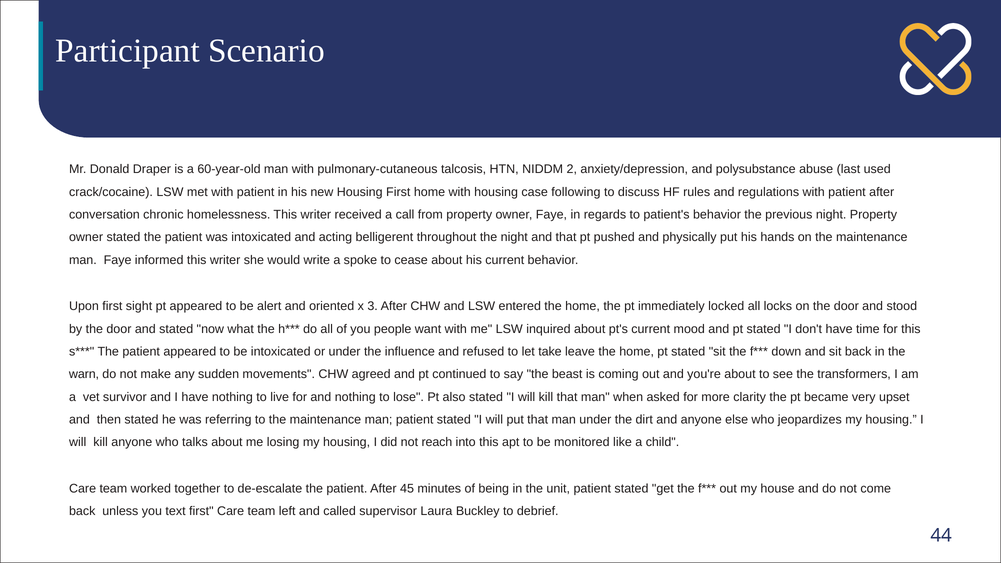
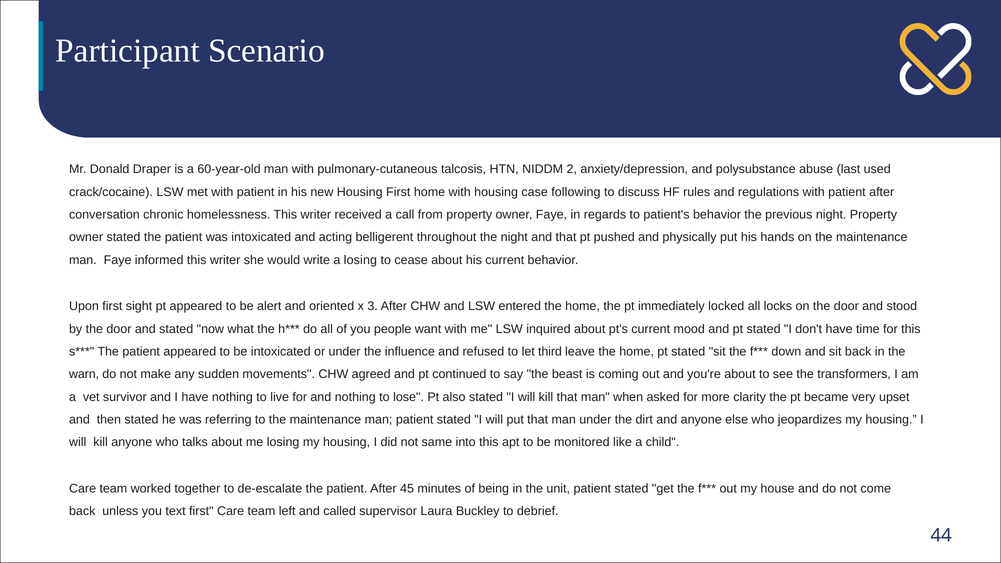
a spoke: spoke -> losing
take: take -> third
reach: reach -> same
